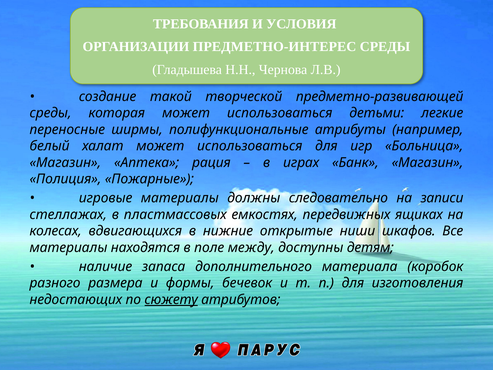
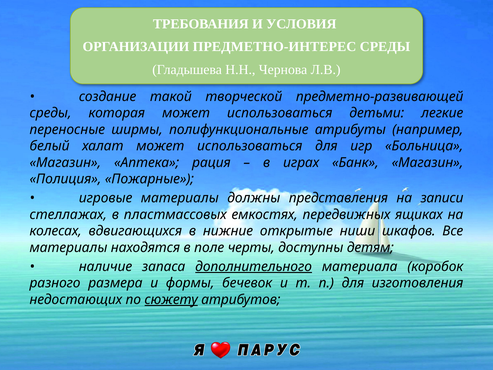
следовательно: следовательно -> представления
между: между -> черты
дополнительного underline: none -> present
